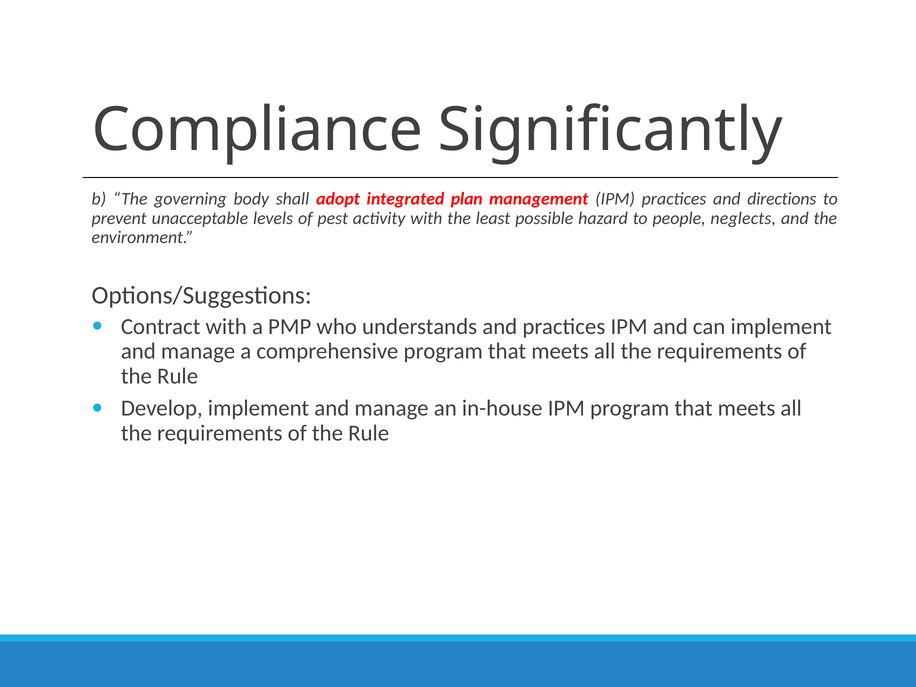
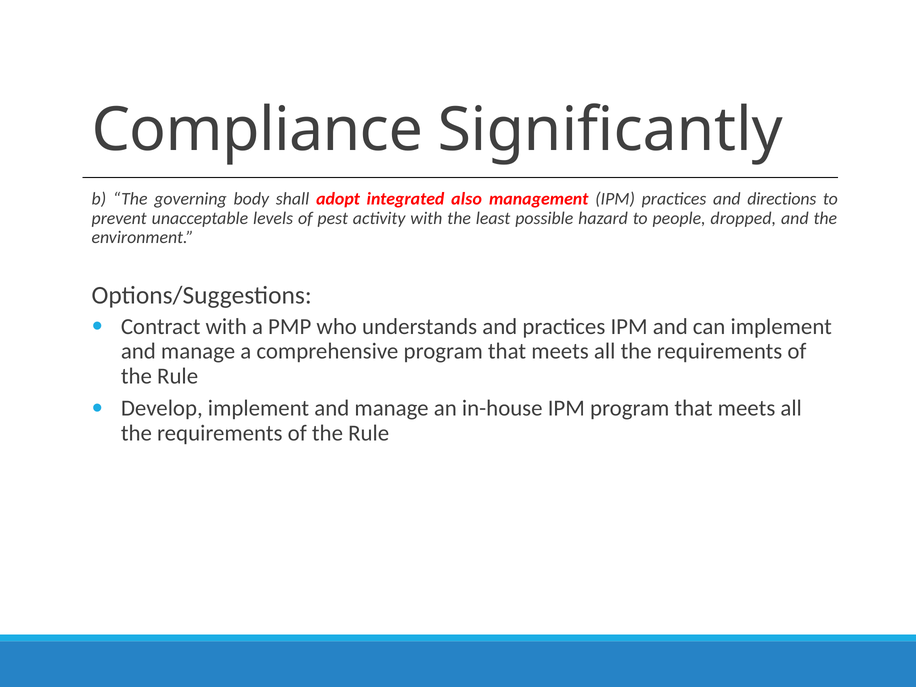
plan: plan -> also
neglects: neglects -> dropped
